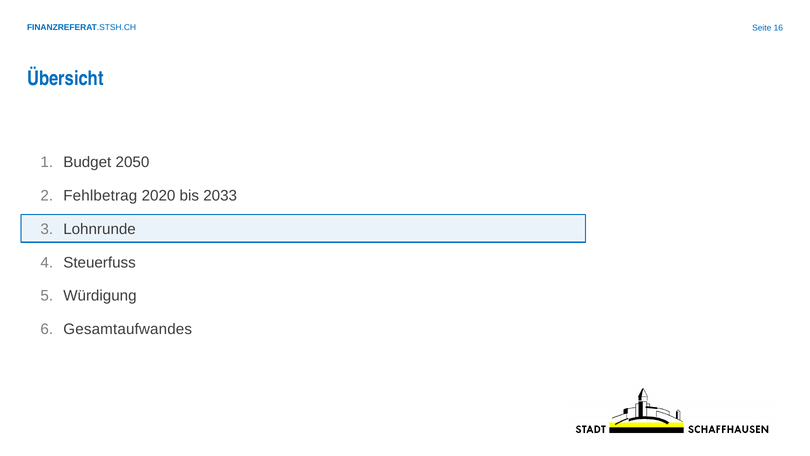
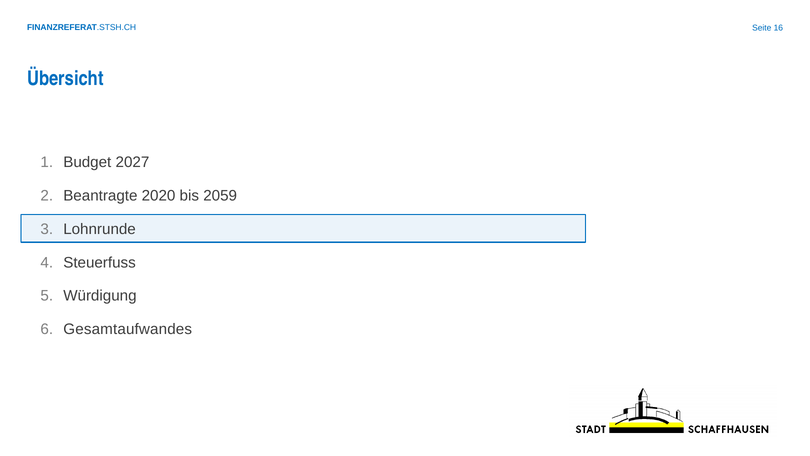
2050: 2050 -> 2027
Fehlbetrag: Fehlbetrag -> Beantragte
2033: 2033 -> 2059
